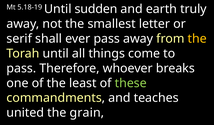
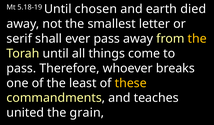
sudden: sudden -> chosen
truly: truly -> died
these colour: light green -> yellow
